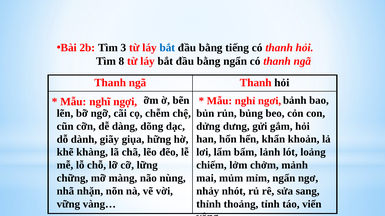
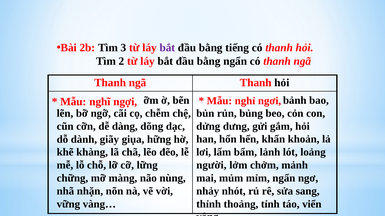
bắt at (167, 48) colour: blue -> purple
8: 8 -> 2
chiếm: chiếm -> người
